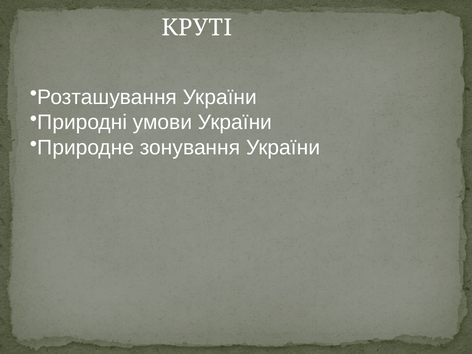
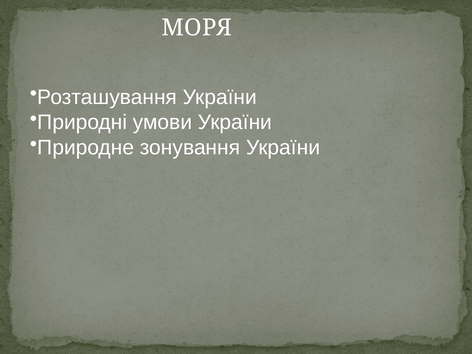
КРУТІ: КРУТІ -> МОРЯ
